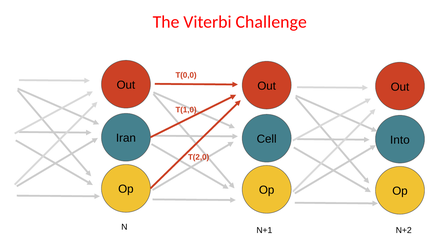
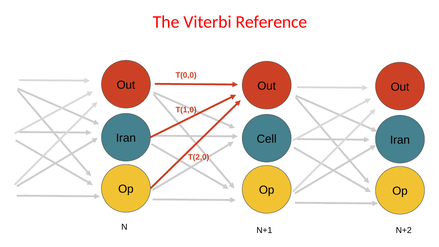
Challenge: Challenge -> Reference
Into at (400, 140): Into -> Iran
